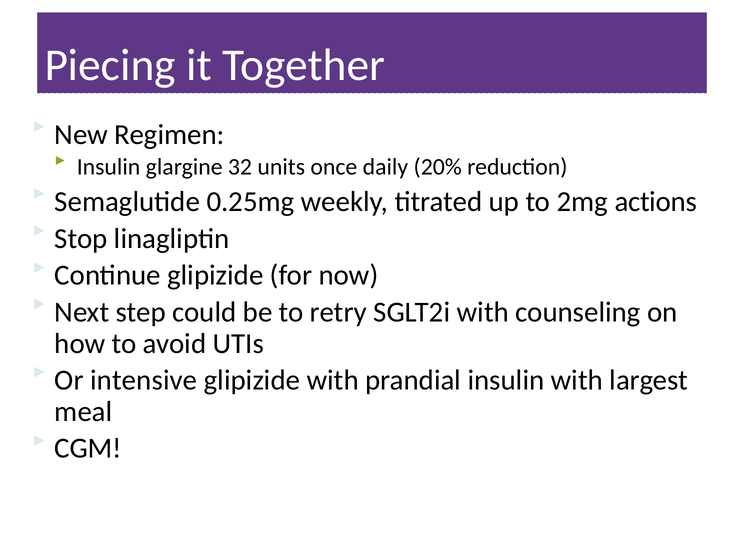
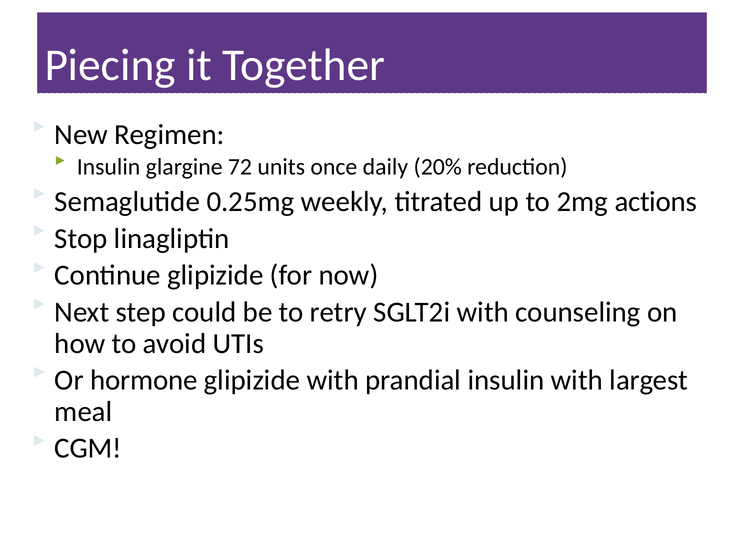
32: 32 -> 72
intensive: intensive -> hormone
